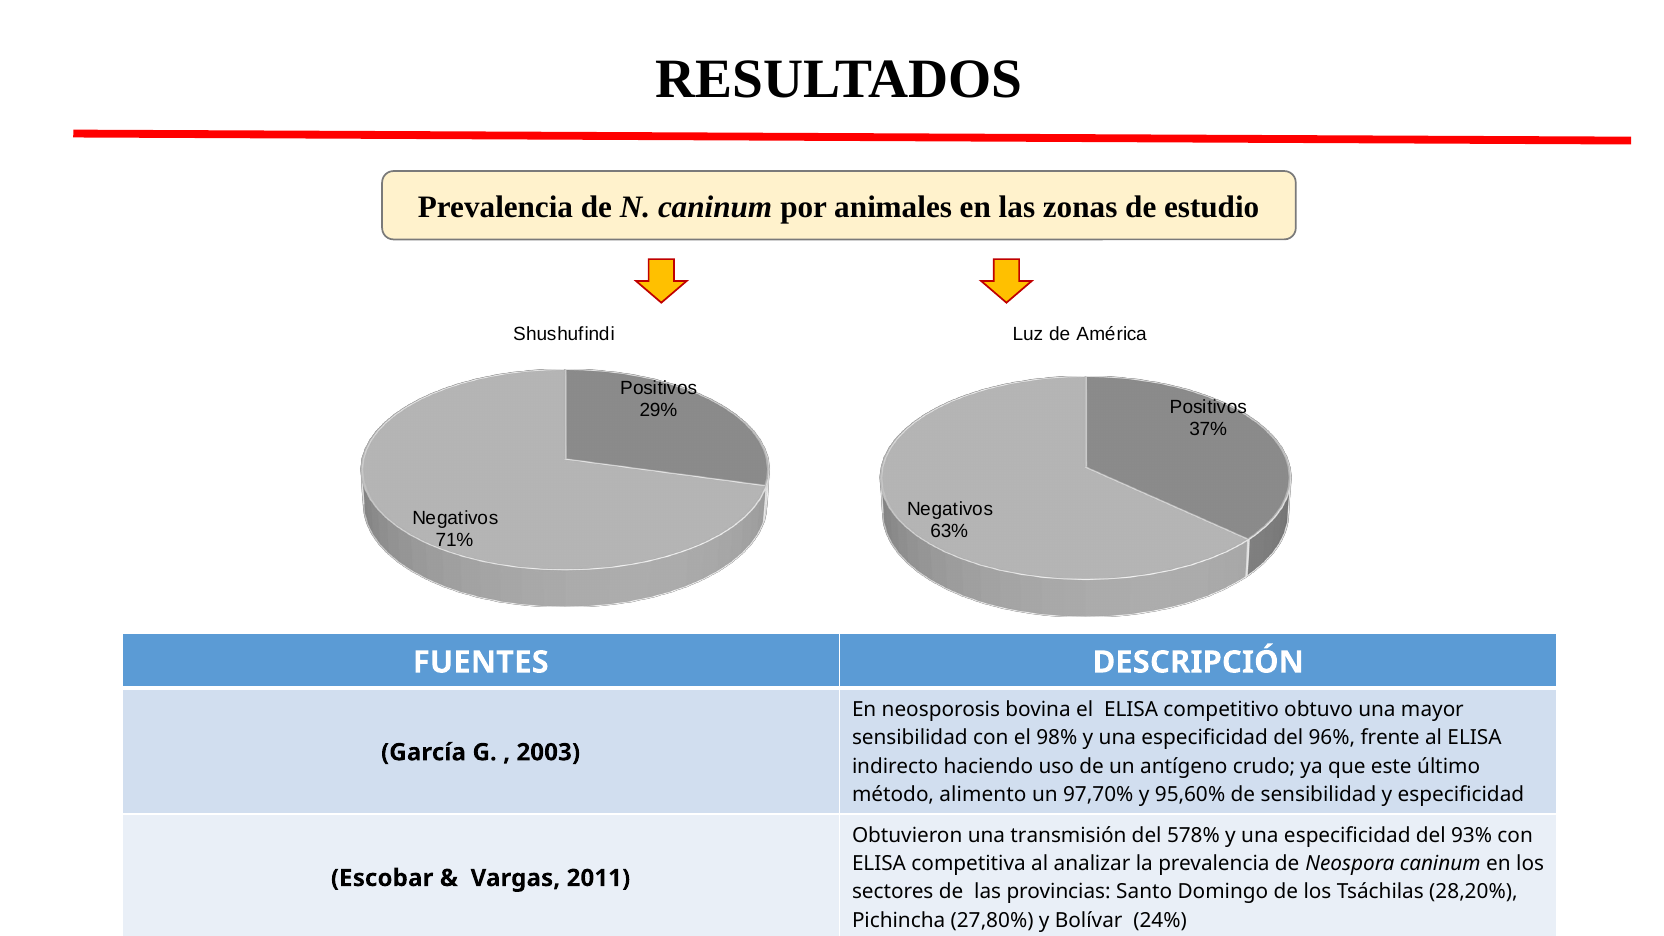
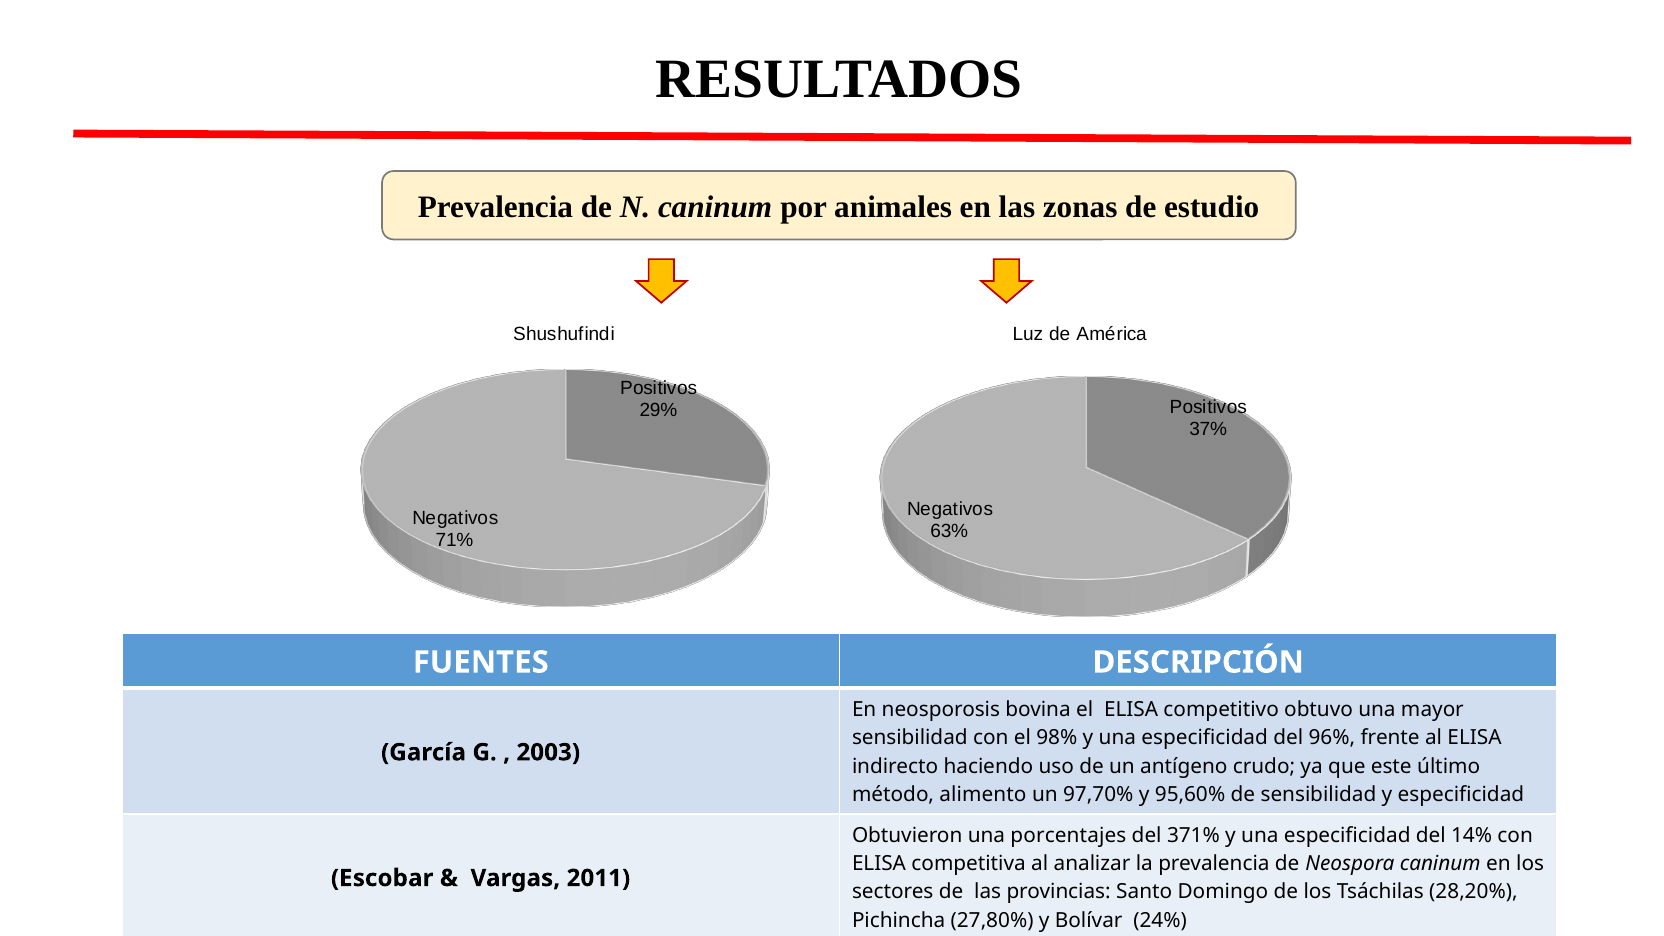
transmisión: transmisión -> porcentajes
578%: 578% -> 371%
93%: 93% -> 14%
